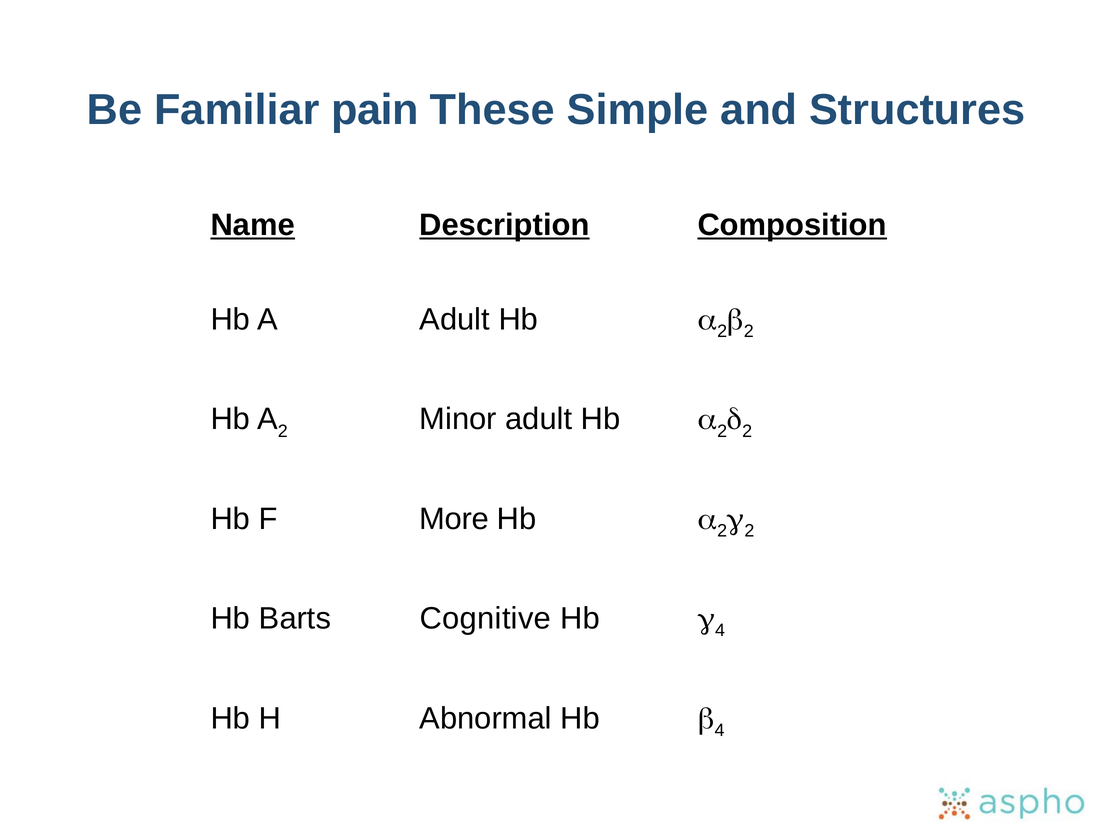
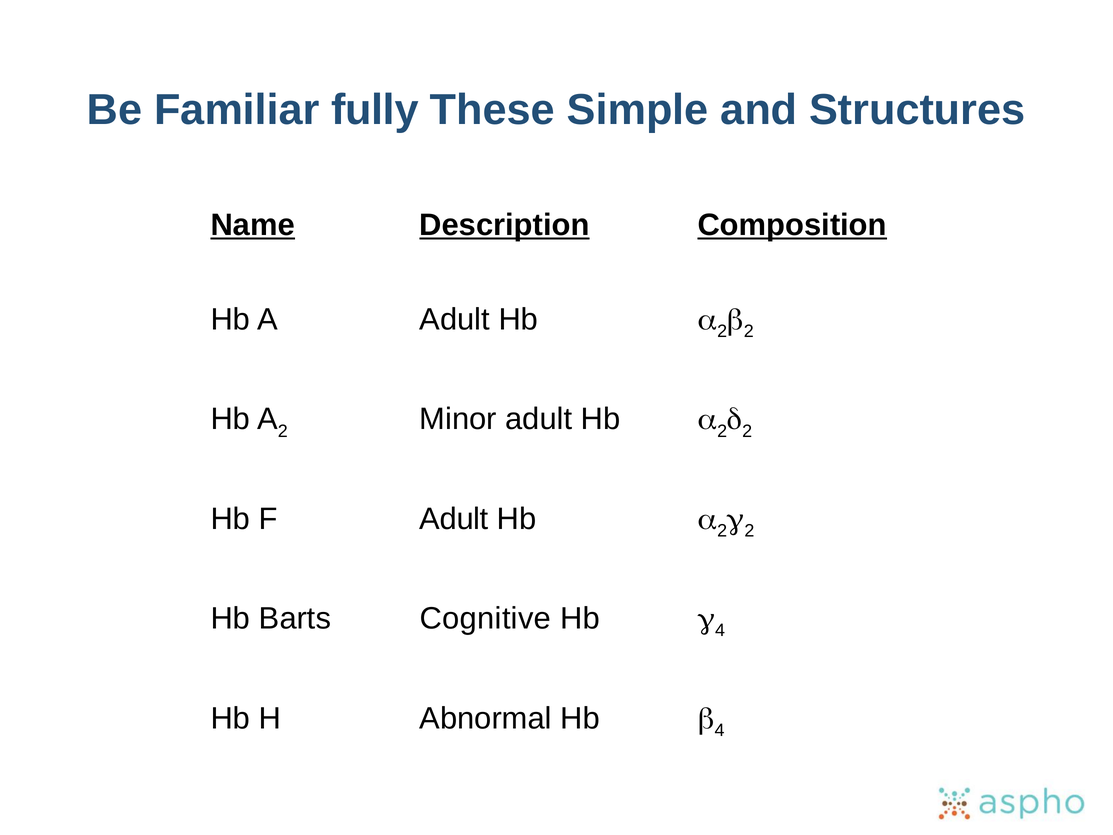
pain: pain -> fully
F More: More -> Adult
